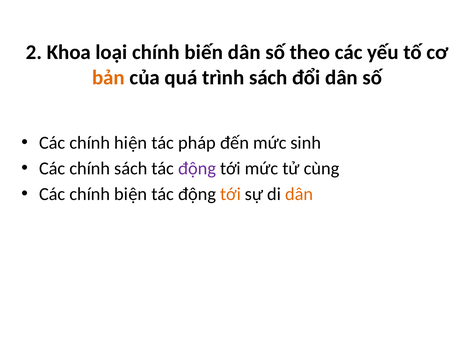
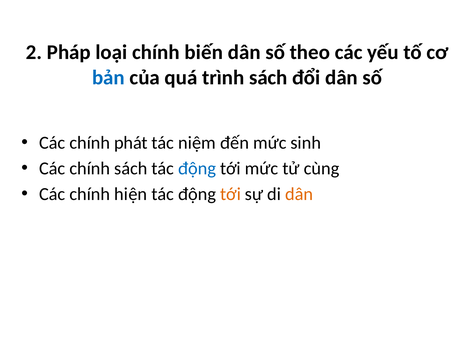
Khoa: Khoa -> Pháp
bản colour: orange -> blue
hiện: hiện -> phát
pháp: pháp -> niệm
động at (197, 169) colour: purple -> blue
biện: biện -> hiện
